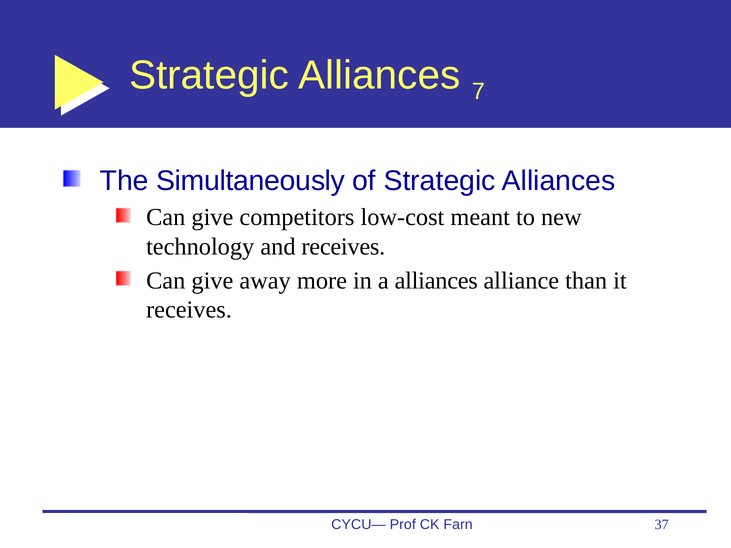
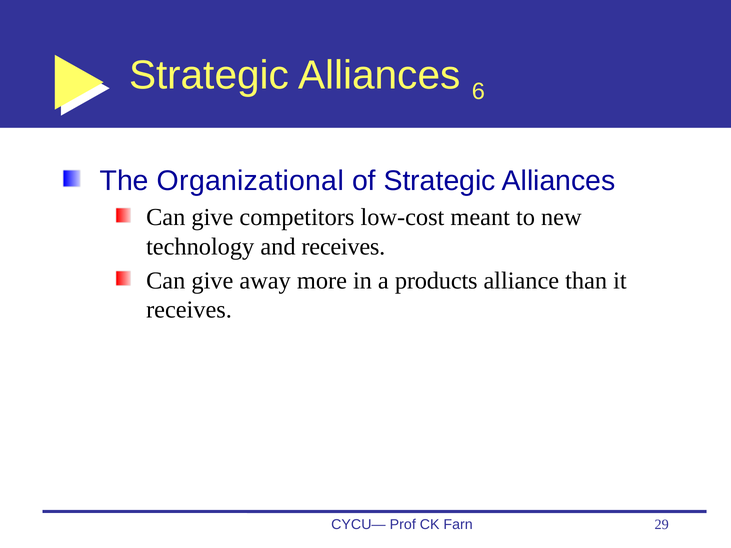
7: 7 -> 6
Simultaneously: Simultaneously -> Organizational
a alliances: alliances -> products
37: 37 -> 29
